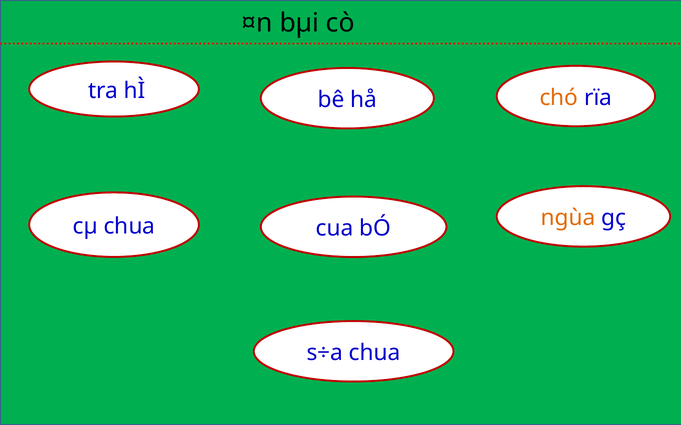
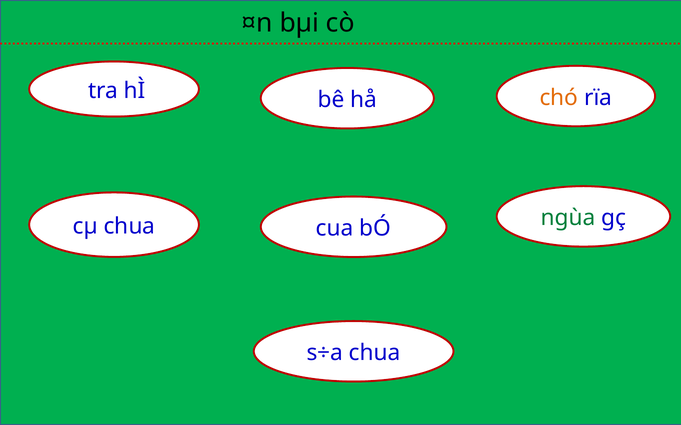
ngùa colour: orange -> green
